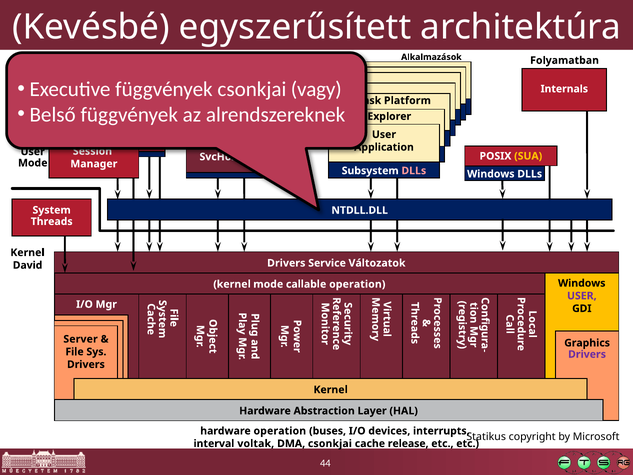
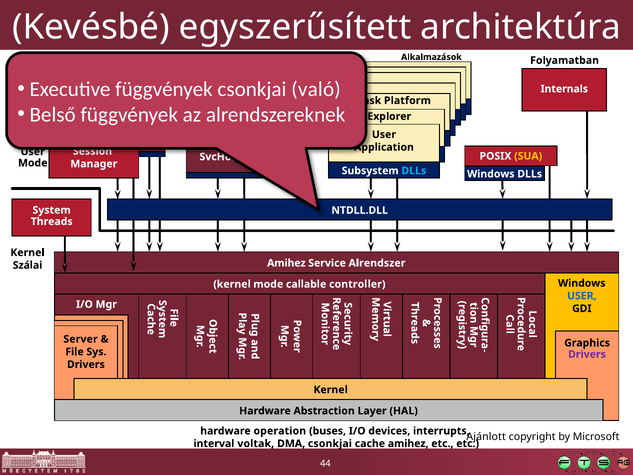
vagy: vagy -> való
DLLs at (414, 171) colour: pink -> light blue
Drivers at (286, 263): Drivers -> Amihez
Változatok: Változatok -> Alrendszer
David: David -> Szálai
callable operation: operation -> controller
USER at (582, 296) colour: purple -> blue
Statikus: Statikus -> Ajánlott
cache release: release -> amihez
